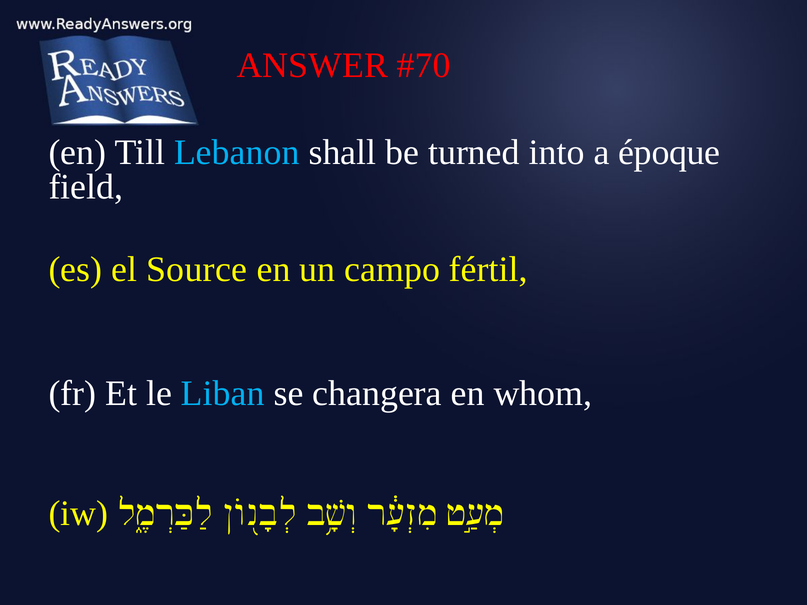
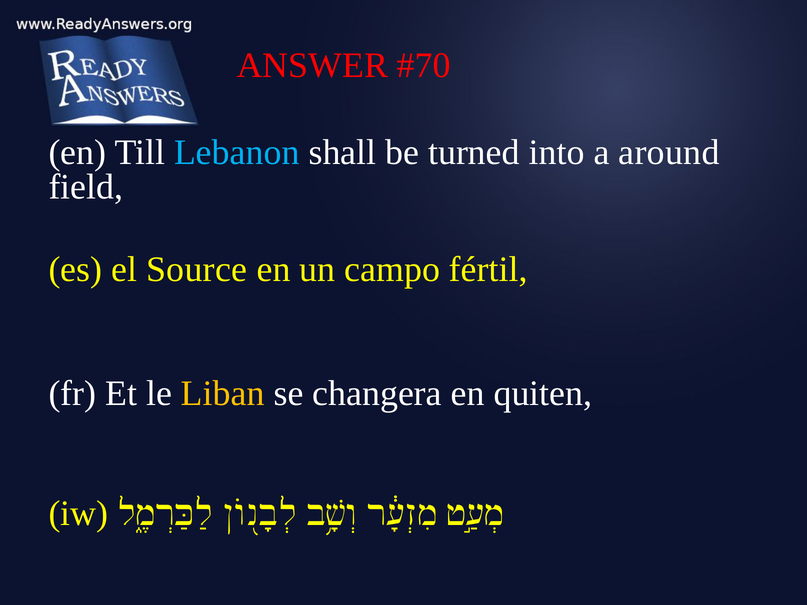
époque: époque -> around
Liban colour: light blue -> yellow
whom: whom -> quiten
